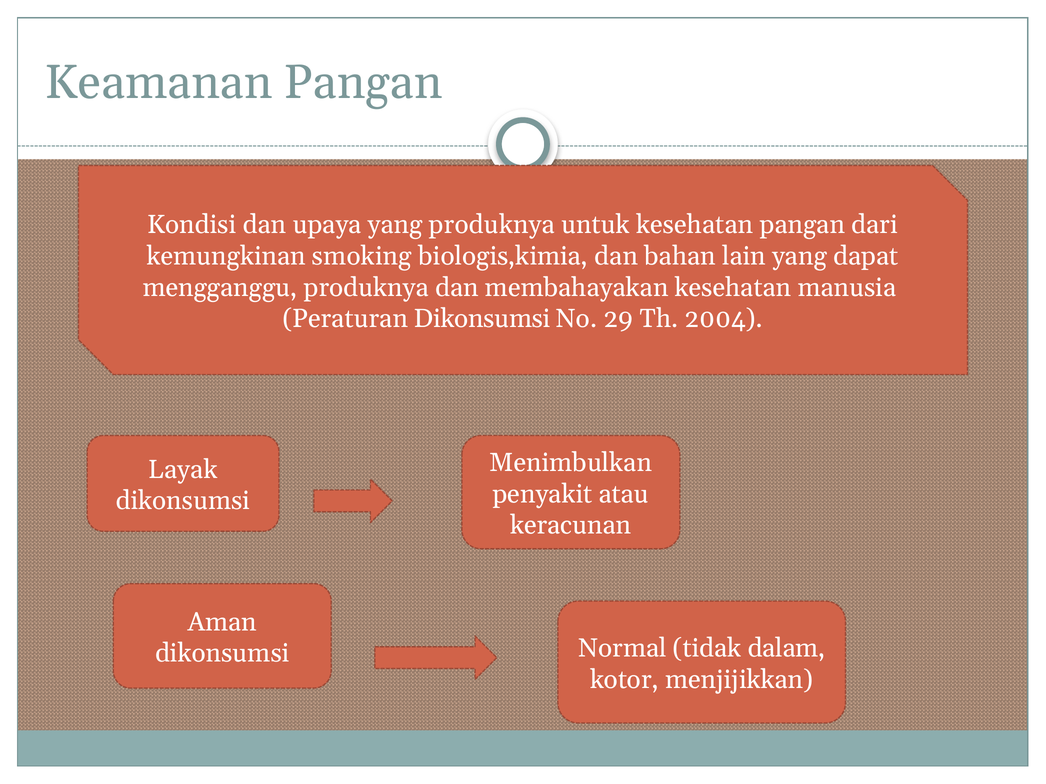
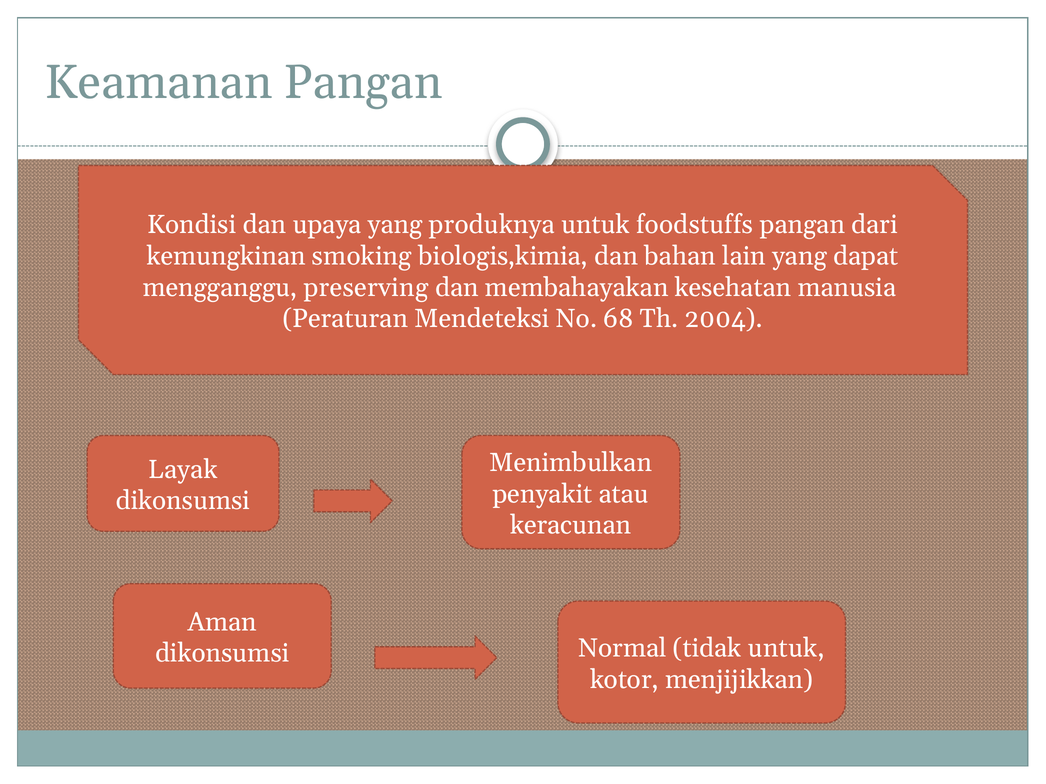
untuk kesehatan: kesehatan -> foodstuffs
mengganggu produknya: produknya -> preserving
Peraturan Dikonsumsi: Dikonsumsi -> Mendeteksi
29: 29 -> 68
tidak dalam: dalam -> untuk
